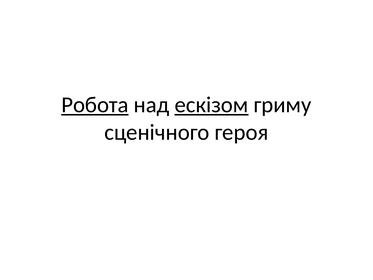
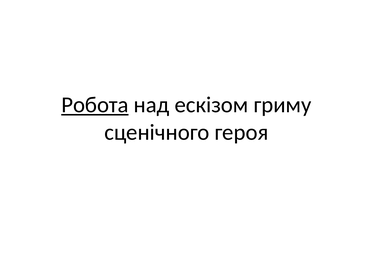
ескізом underline: present -> none
